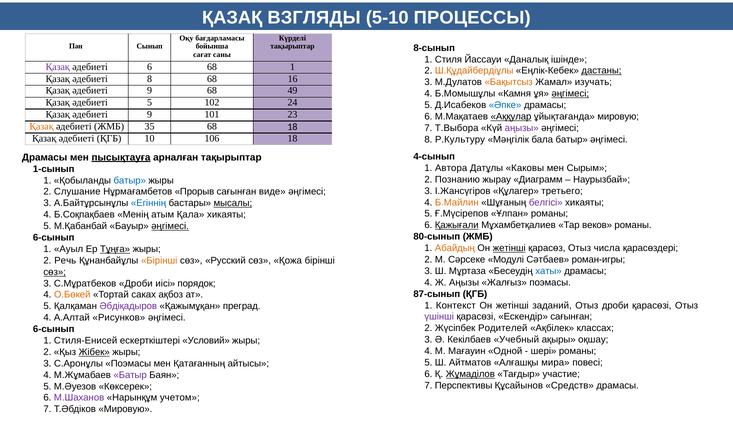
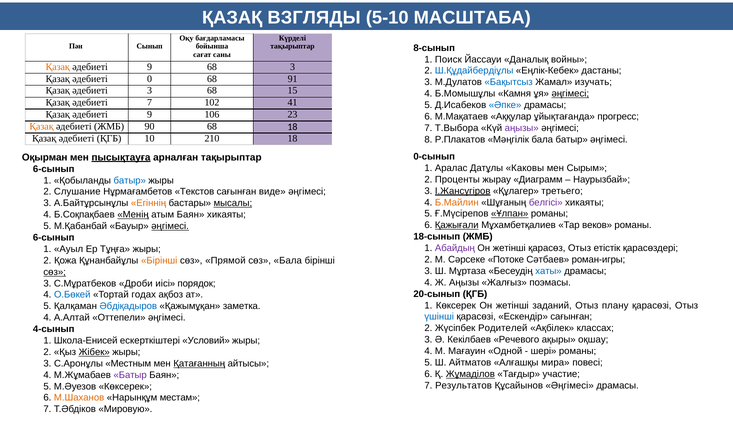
ПРОЦЕССЫ: ПРОЦЕССЫ -> МАСШТАБА
Стиля: Стиля -> Поиск
ішінде: ішінде -> войны
Қазақ at (58, 67) colour: purple -> orange
6 at (150, 67): 6 -> 9
68 1: 1 -> 3
Ш.Құдайбердіұлы colour: orange -> blue
дастаны underline: present -> none
әдебиеті 8: 8 -> 0
16: 16 -> 91
Бақытсыз colour: orange -> blue
9 at (150, 91): 9 -> 3
49: 49 -> 15
әдебиеті 5: 5 -> 7
24: 24 -> 41
101: 101 -> 106
Аққулар underline: present -> none
ұйықтағанда мировую: мировую -> прогресс
35: 35 -> 90
106: 106 -> 210
Р.Культуру: Р.Культуру -> Р.Плакатов
4-сынып: 4-сынып -> 0-сынып
Драмасы at (45, 157): Драмасы -> Оқырман
Автора: Автора -> Аралас
1-сынып at (54, 169): 1-сынып -> 6-сынып
Познанию: Познанию -> Проценты
І.Жансүгіров underline: none -> present
Прорыв: Прорыв -> Текстов
Егіннің colour: blue -> orange
Ұлпан underline: none -> present
Менің underline: none -> present
атым Қала: Қала -> Баян
80-сынып: 80-сынып -> 18-сынып
Абайдың colour: orange -> purple
жетінші at (509, 248) underline: present -> none
числа: числа -> етістік
Тұңға underline: present -> none
Модулі: Модулі -> Потоке
Речь: Речь -> Қожа
Русский: Русский -> Прямой
сөз Қожа: Қожа -> Бала
87-сынып: 87-сынып -> 20-сынып
О.Бөкей colour: orange -> blue
саках: саках -> годах
1 Контекст: Контекст -> Көксерек
Отыз дроби: дроби -> плану
Әбдіқадыров colour: purple -> blue
преград: преград -> заметка
үшінші colour: purple -> blue
Рисунков: Рисунков -> Оттепели
6-сынып at (54, 329): 6-сынып -> 4-сынып
Учебный: Учебный -> Речевого
Стиля-Енисей: Стиля-Енисей -> Школа-Енисей
С.Аронұлы Поэмасы: Поэмасы -> Местным
Қатағанның underline: none -> present
Перспективы: Перспективы -> Результатов
Құсайынов Средств: Средств -> Әңгімесі
М.Шаханов colour: purple -> orange
учетом: учетом -> местам
